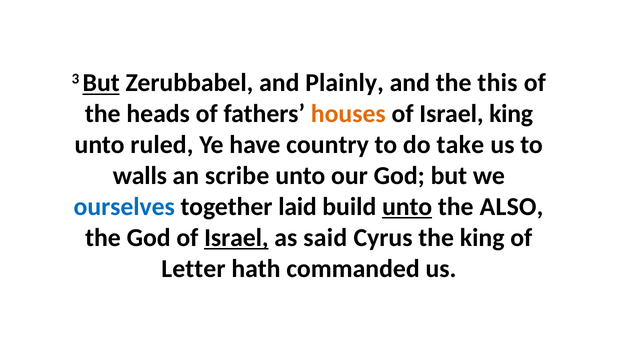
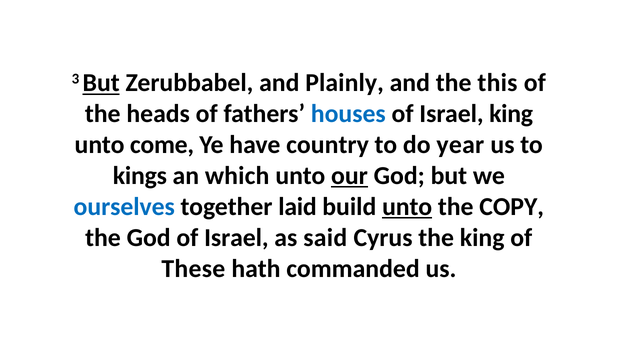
houses colour: orange -> blue
ruled: ruled -> come
take: take -> year
walls: walls -> kings
scribe: scribe -> which
our underline: none -> present
ALSO: ALSO -> COPY
Israel at (236, 237) underline: present -> none
Letter: Letter -> These
